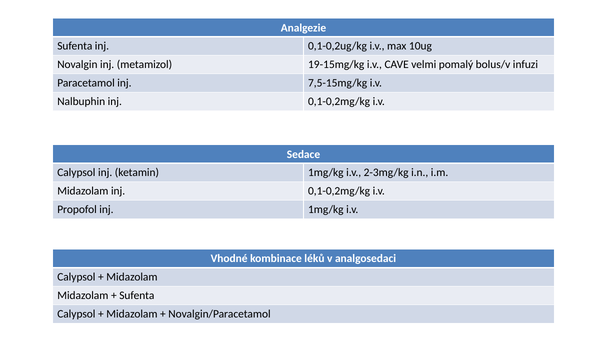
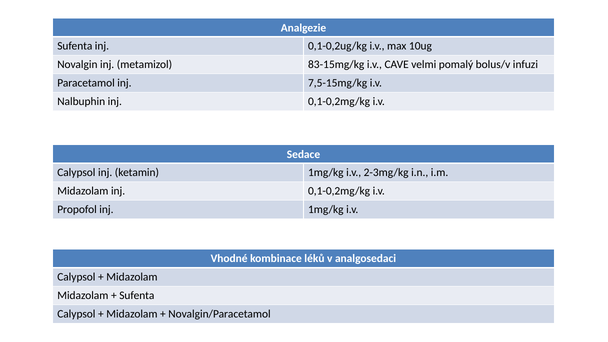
19-15mg/kg: 19-15mg/kg -> 83-15mg/kg
